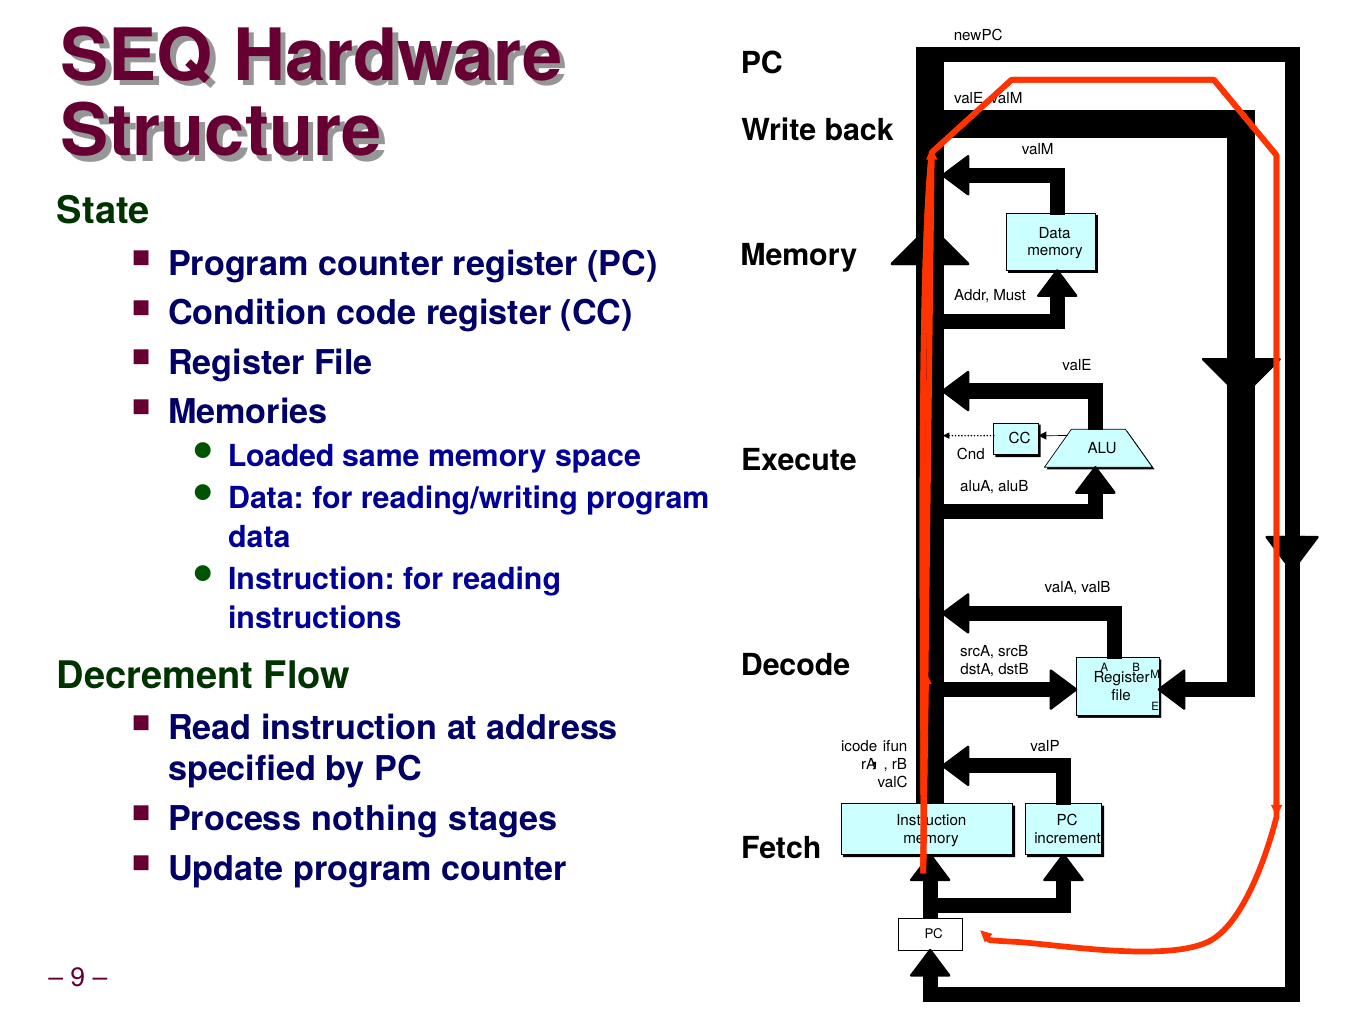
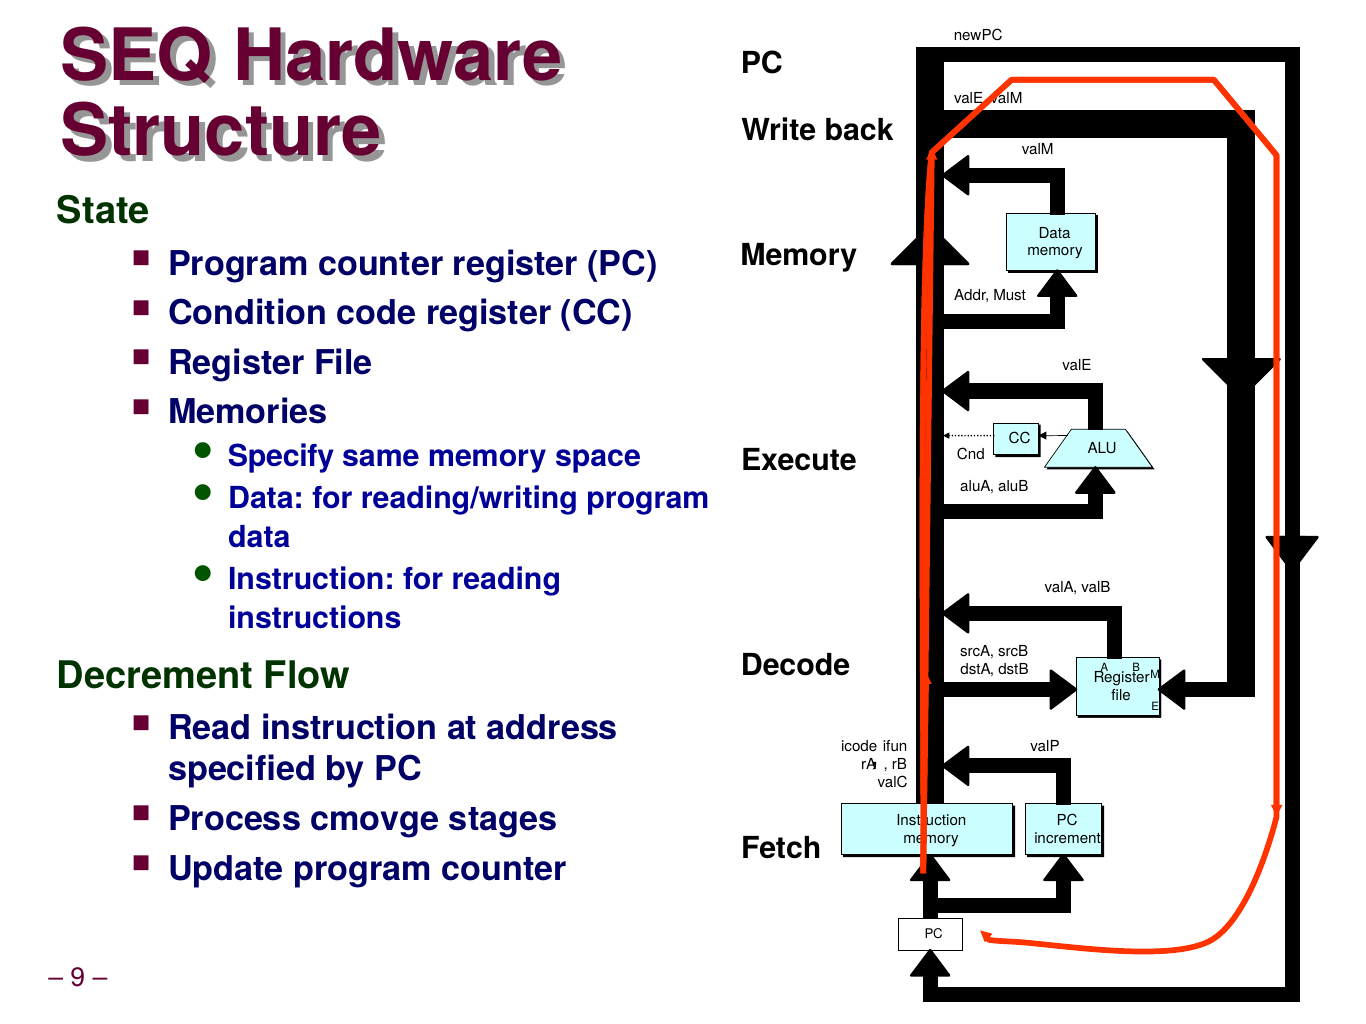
Loaded: Loaded -> Specify
nothing: nothing -> cmovge
